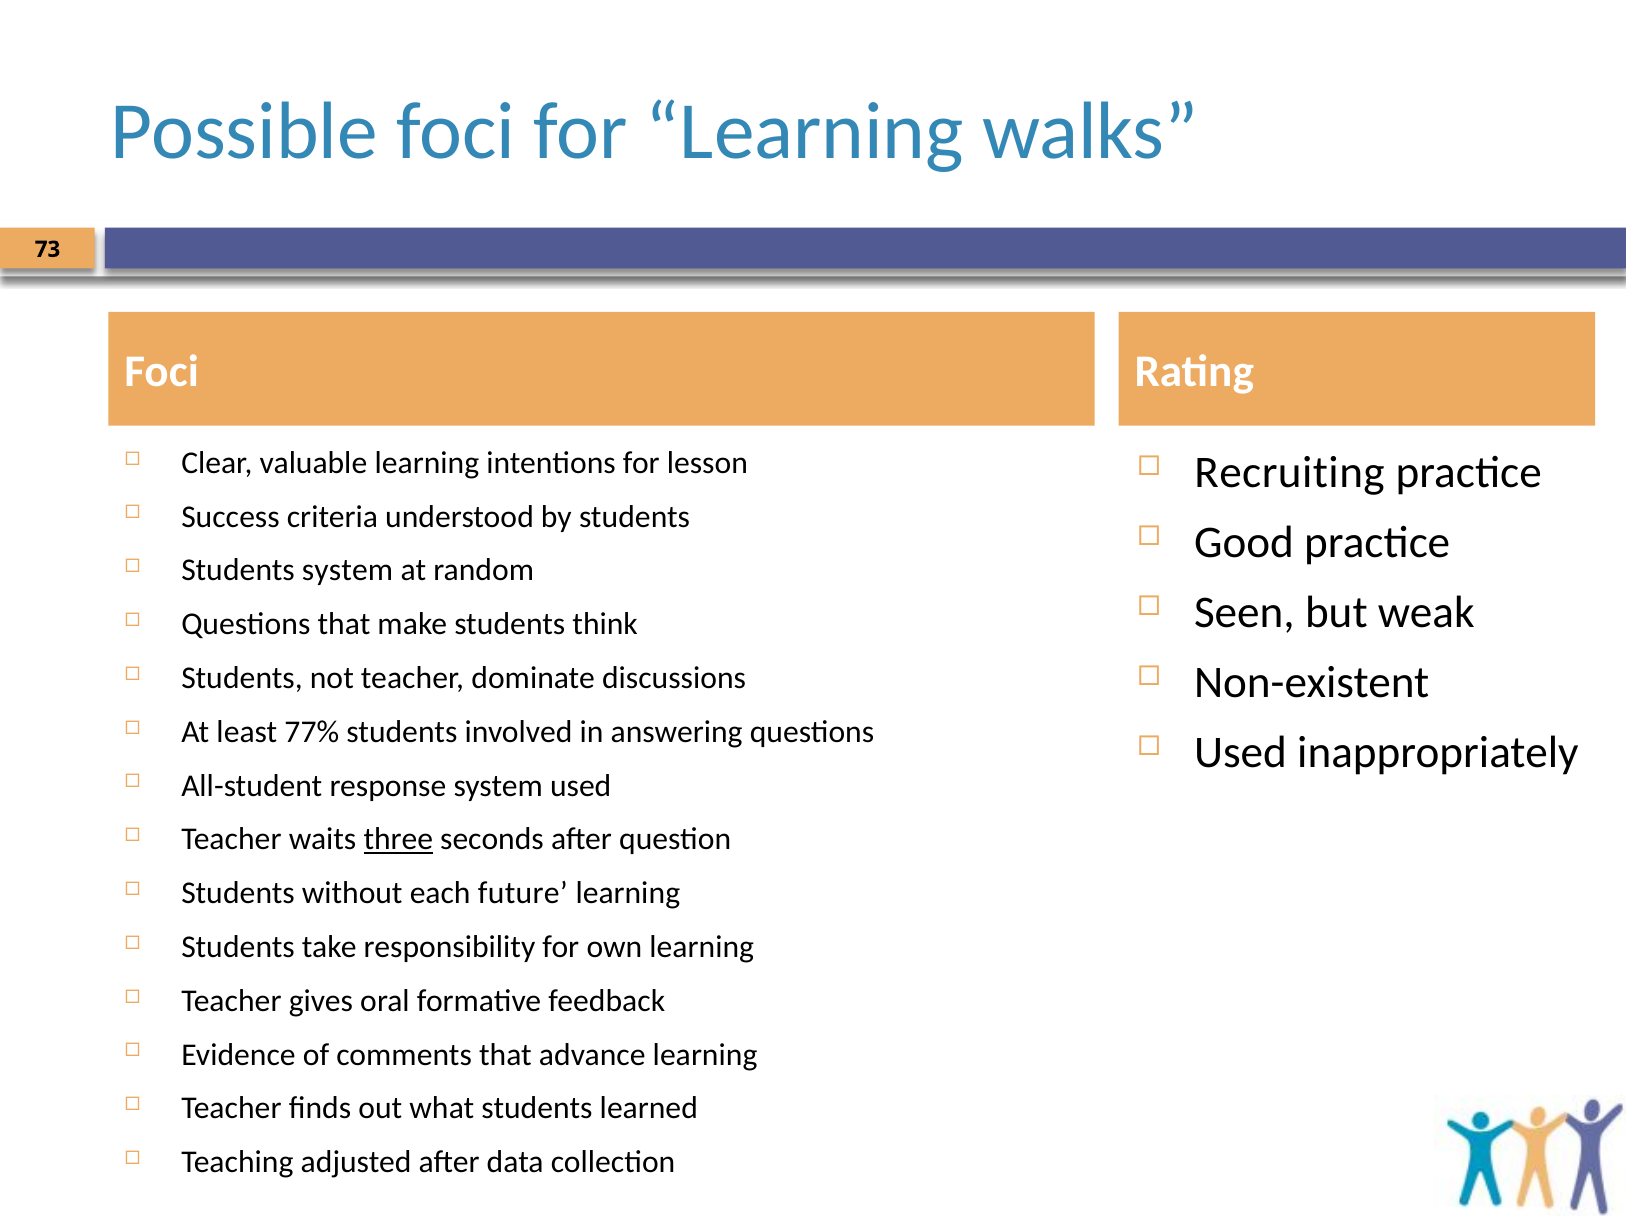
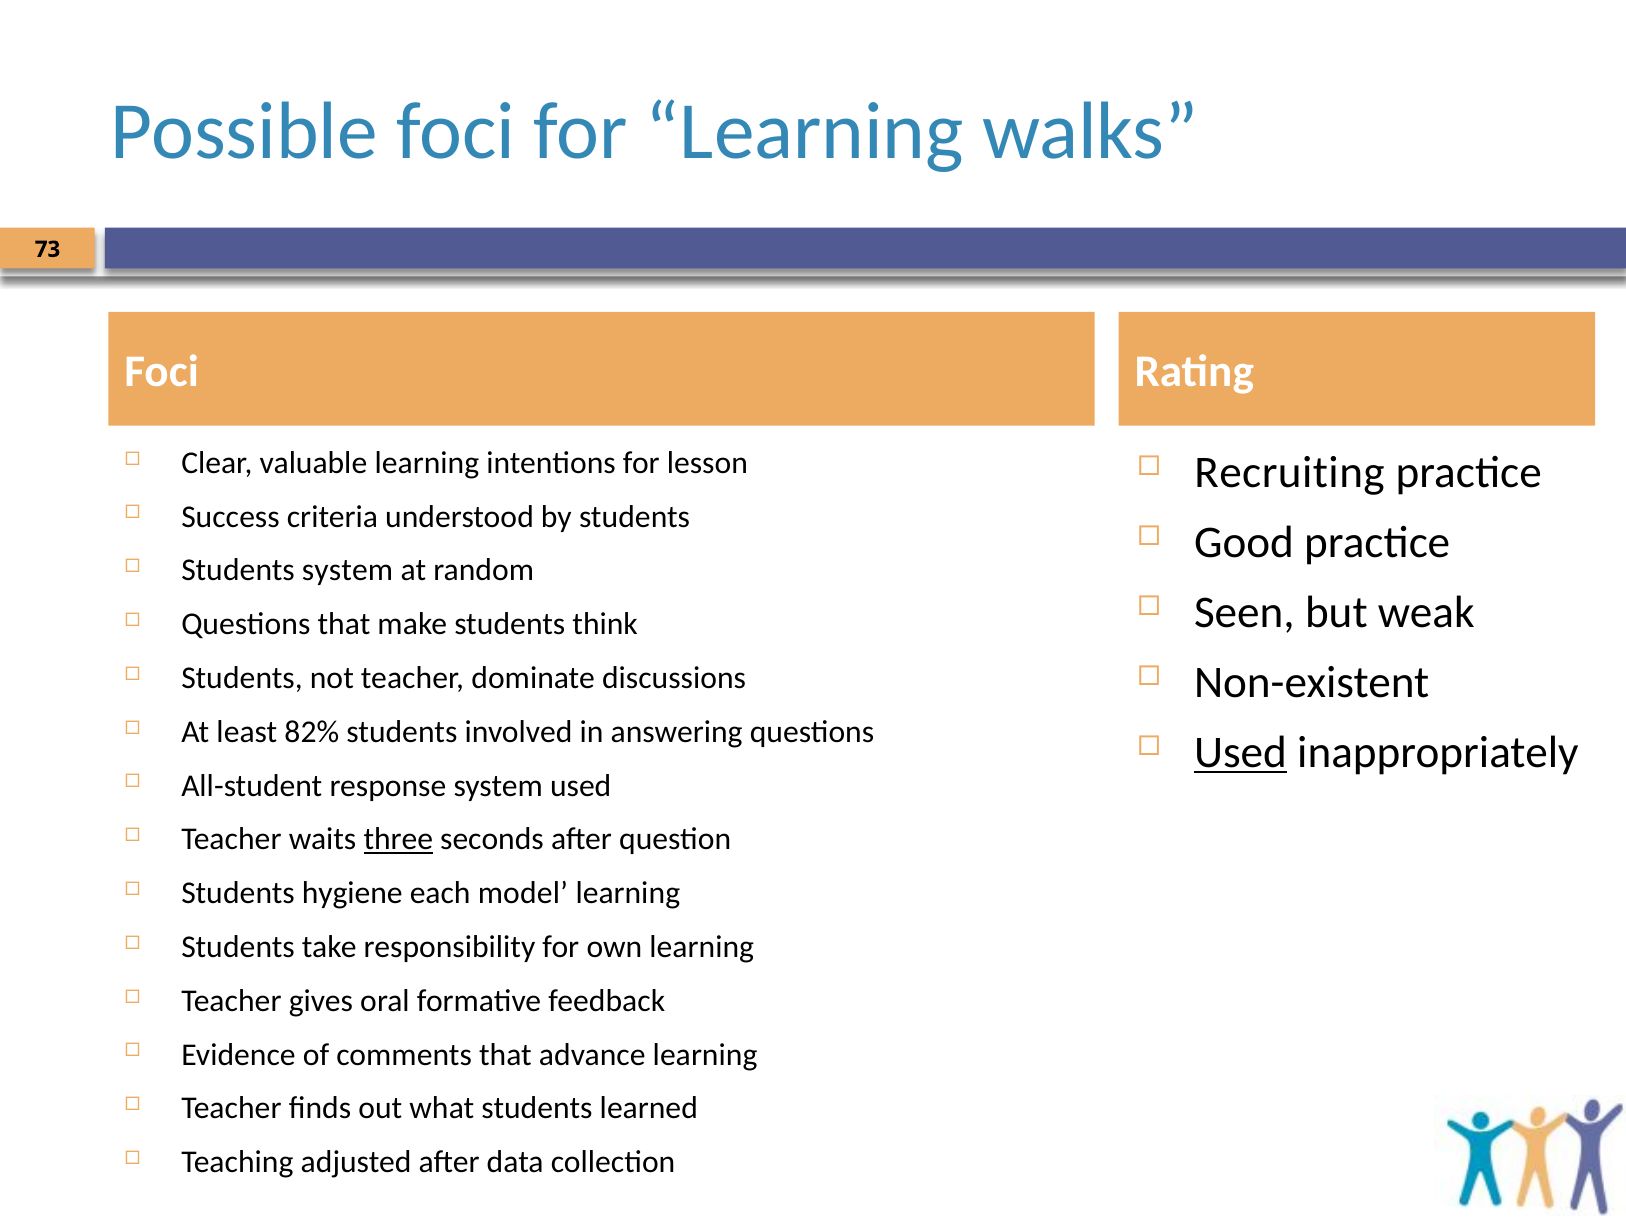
77%: 77% -> 82%
Used at (1241, 752) underline: none -> present
without: without -> hygiene
future: future -> model
